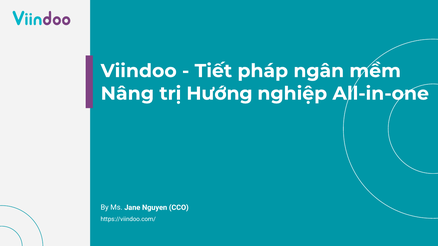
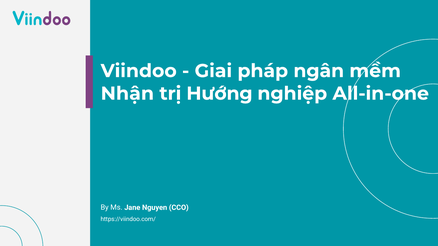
Tiết: Tiết -> Giai
Nâng: Nâng -> Nhận
